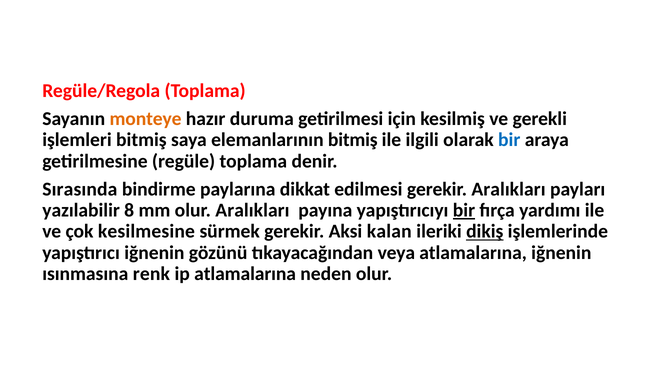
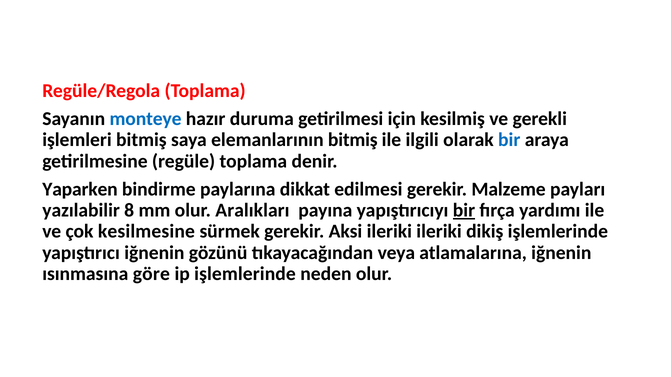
monteye colour: orange -> blue
Sırasında: Sırasında -> Yaparken
gerekir Aralıkları: Aralıkları -> Malzeme
Aksi kalan: kalan -> ileriki
dikiş underline: present -> none
renk: renk -> göre
ip atlamalarına: atlamalarına -> işlemlerinde
